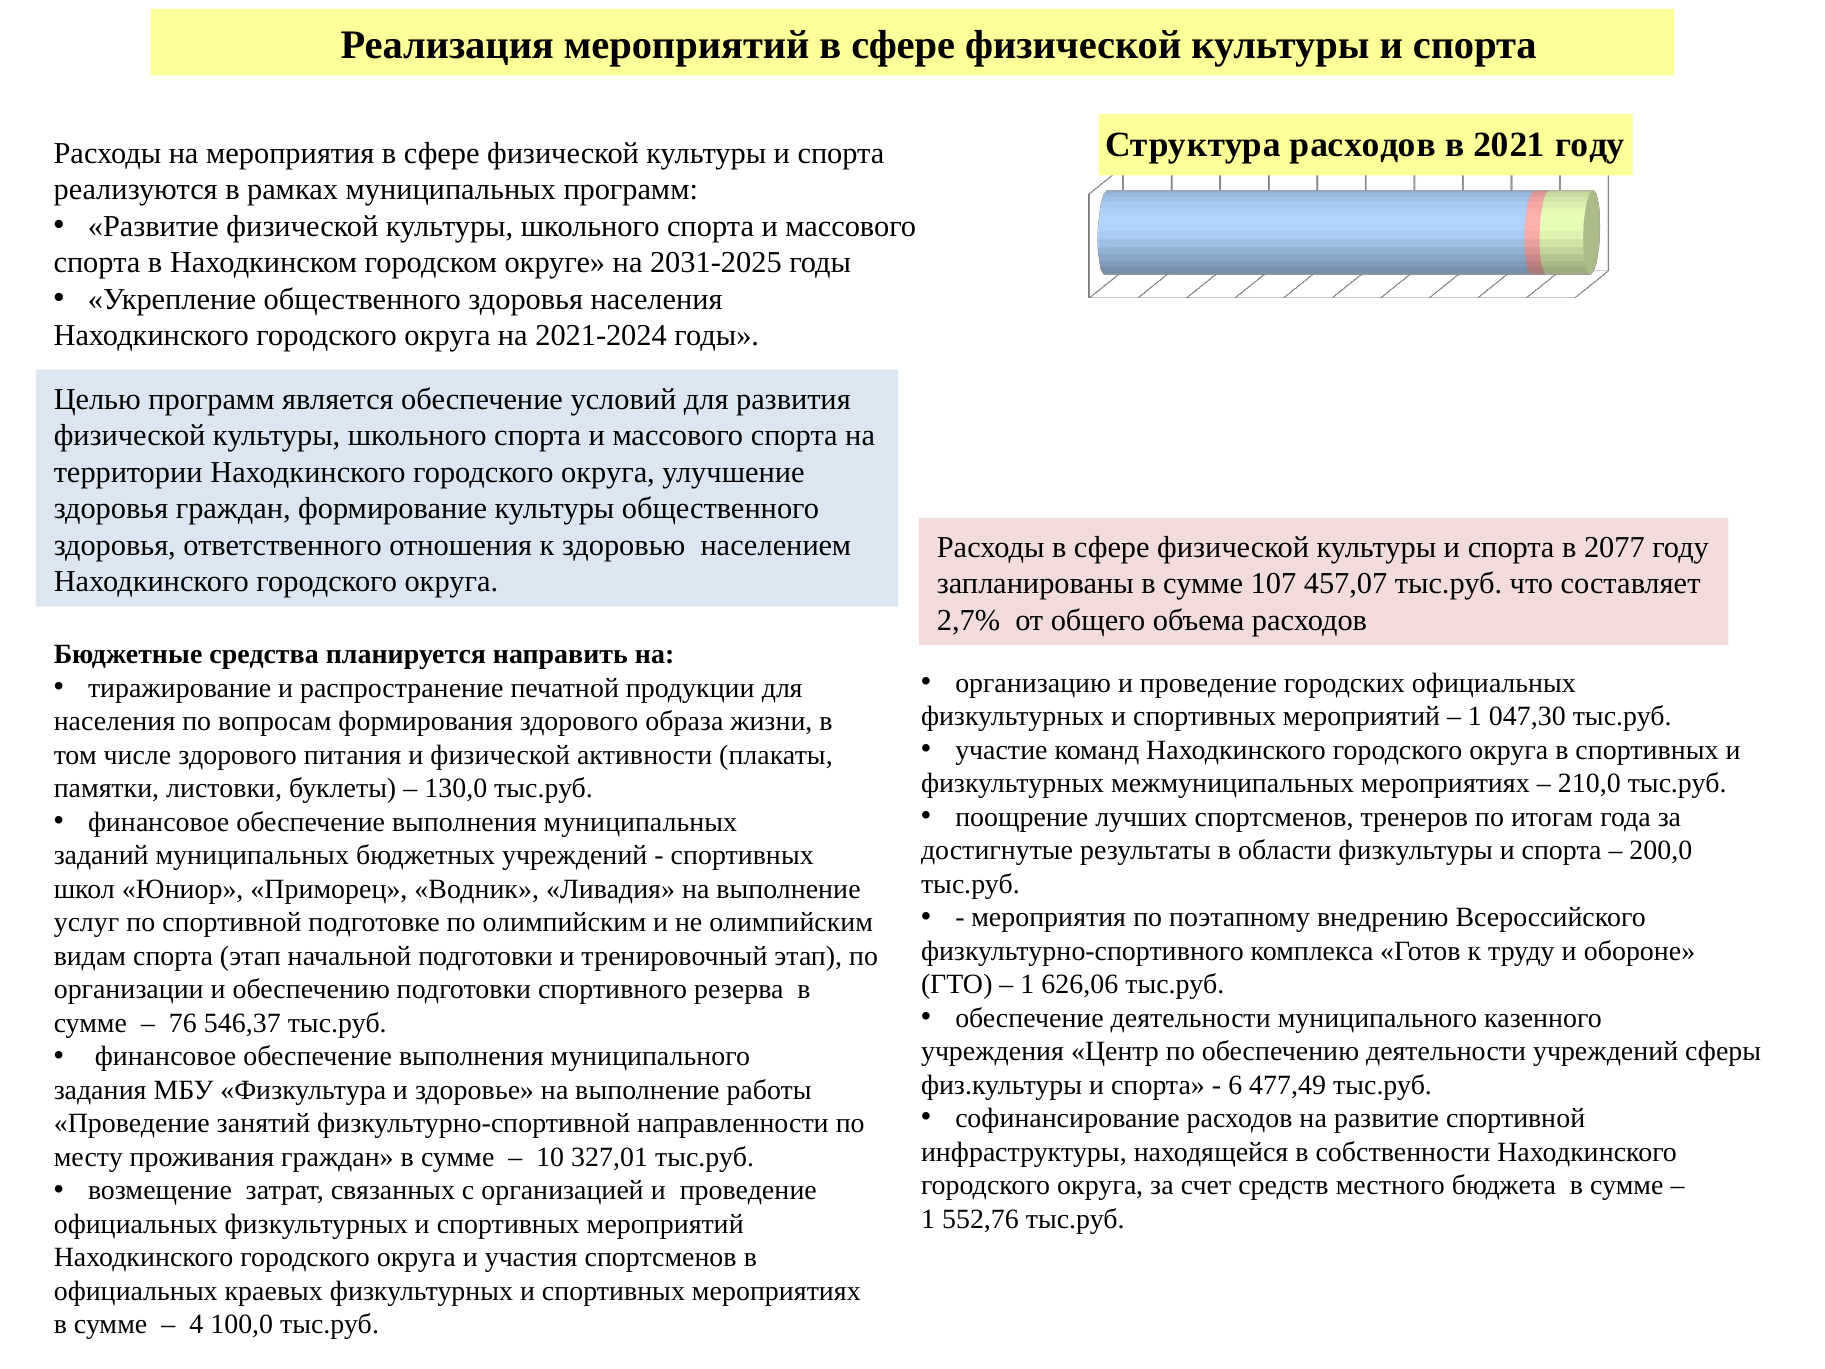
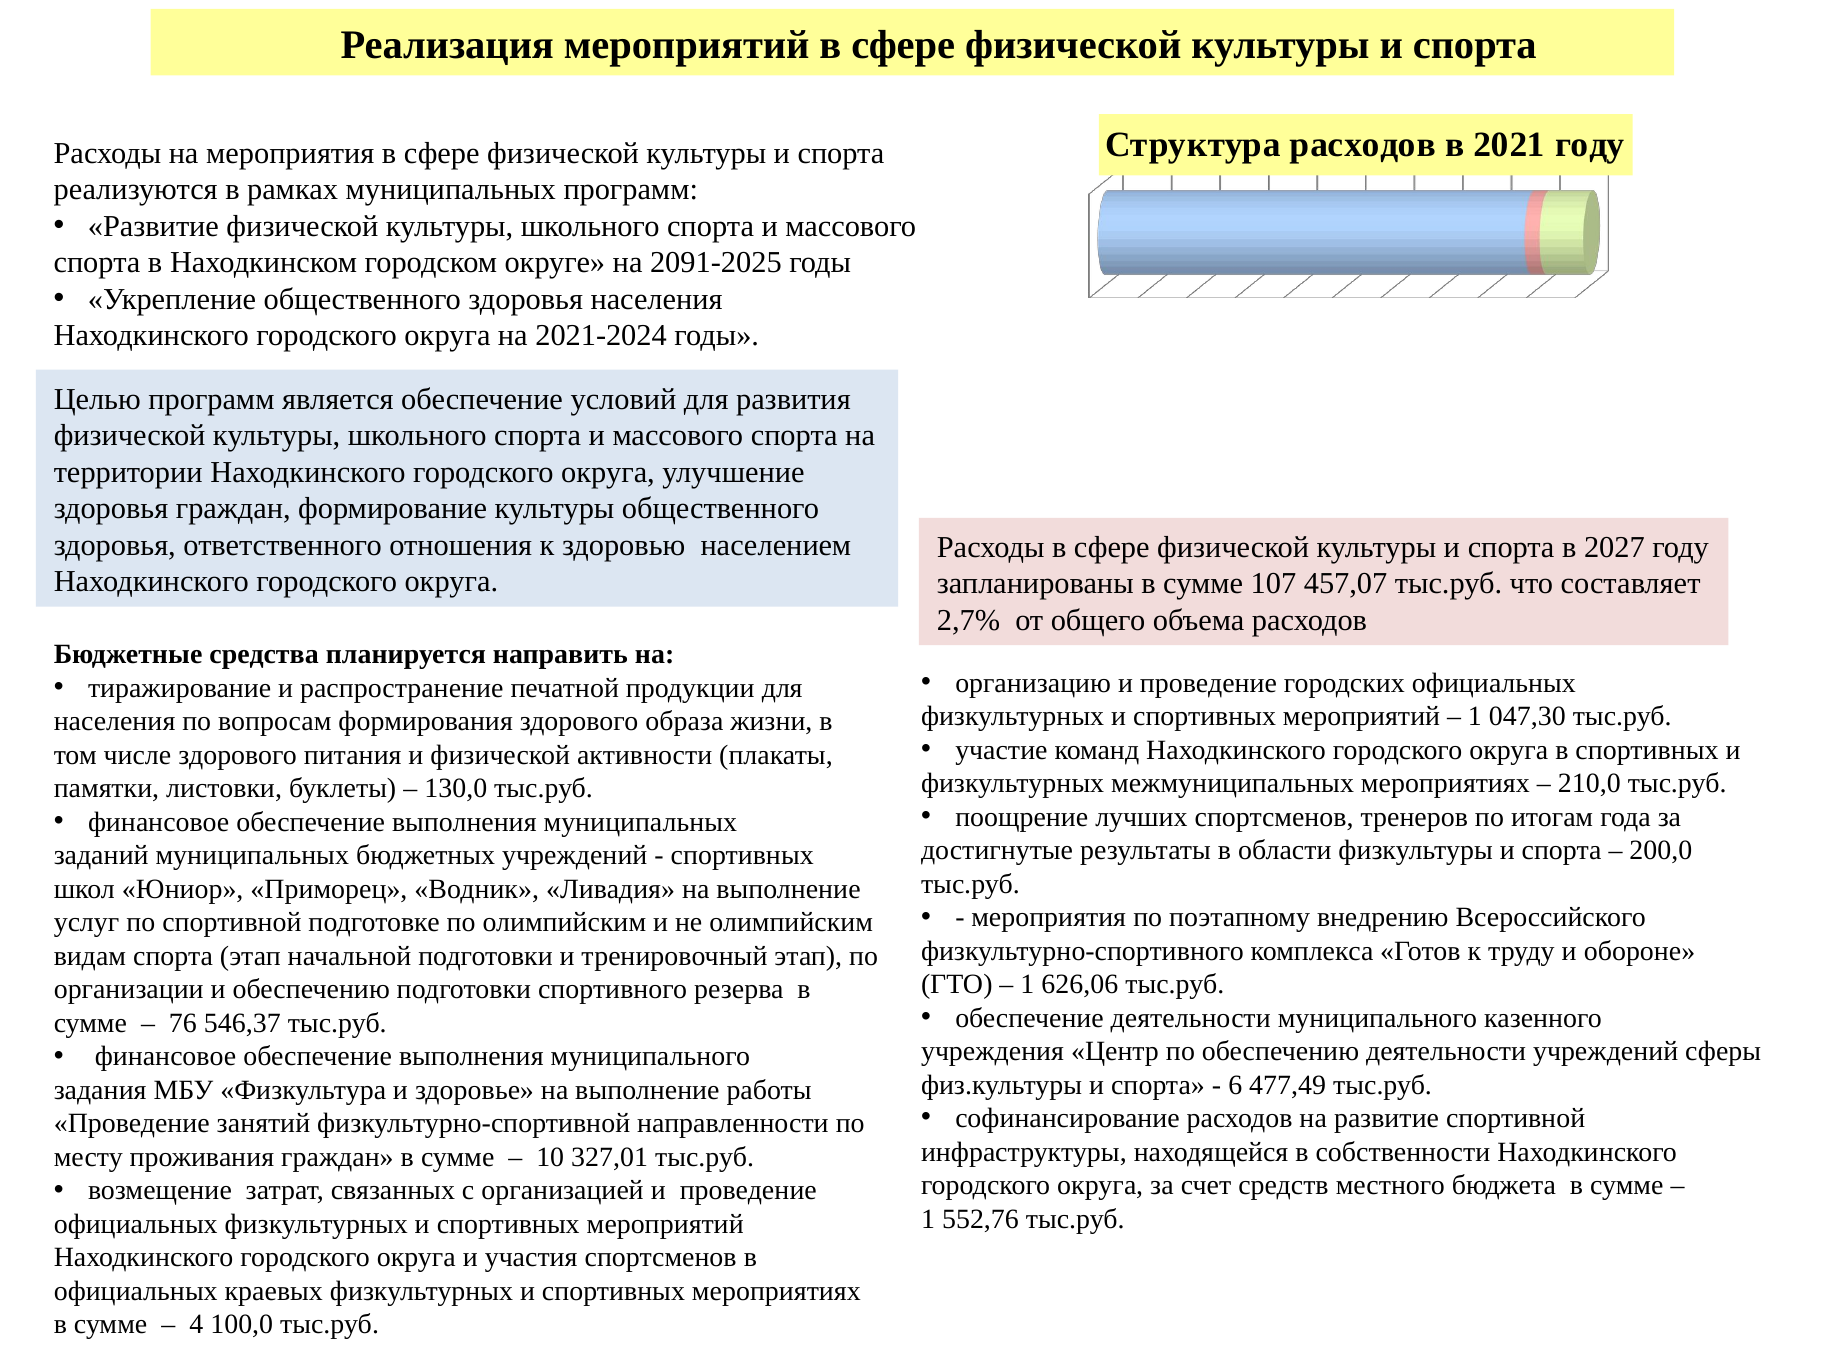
2031-2025: 2031-2025 -> 2091-2025
2077: 2077 -> 2027
